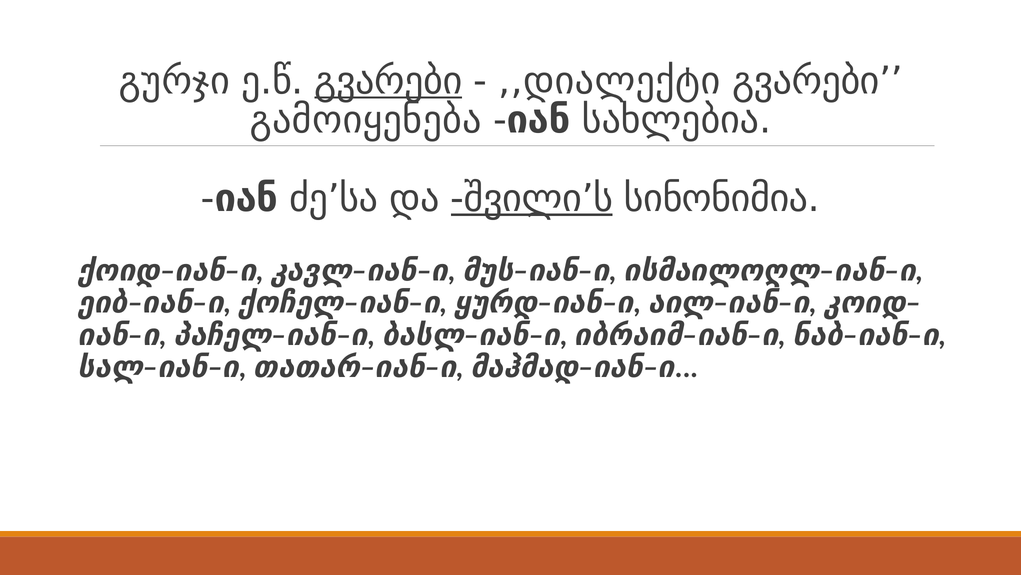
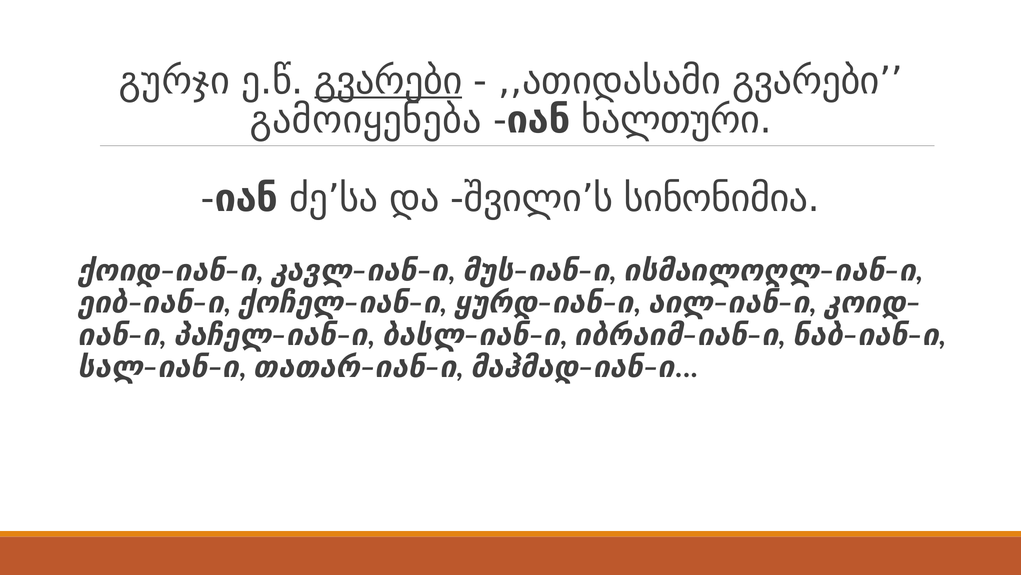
,,დიალექტი: ,,დიალექტი -> ,,ათიდასამი
სახლებია: სახლებია -> ხალთური
შვილი’ს underline: present -> none
